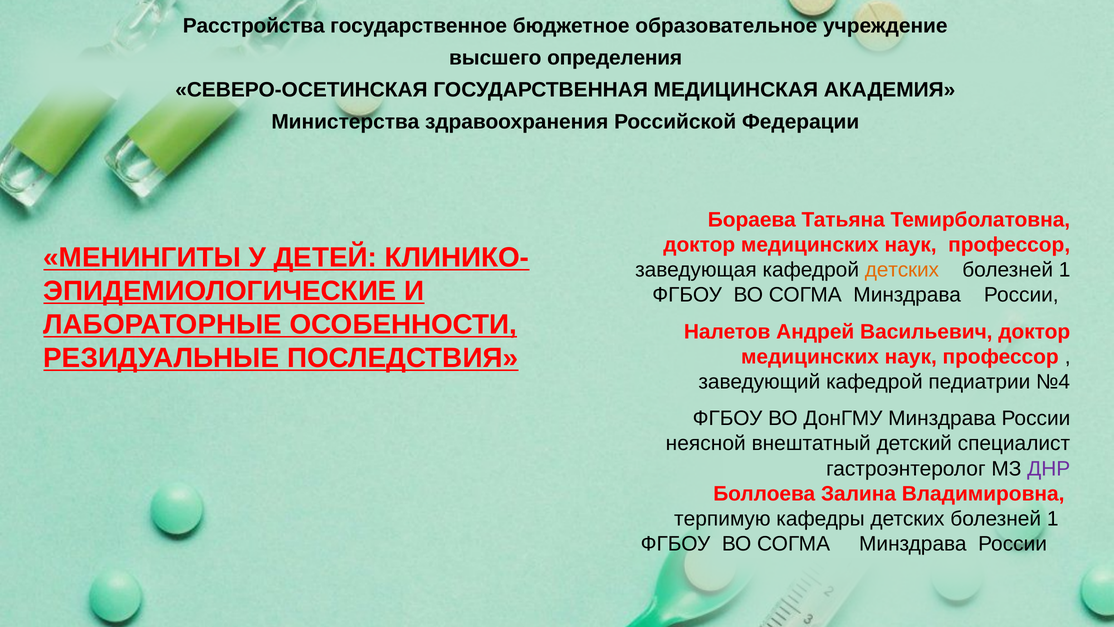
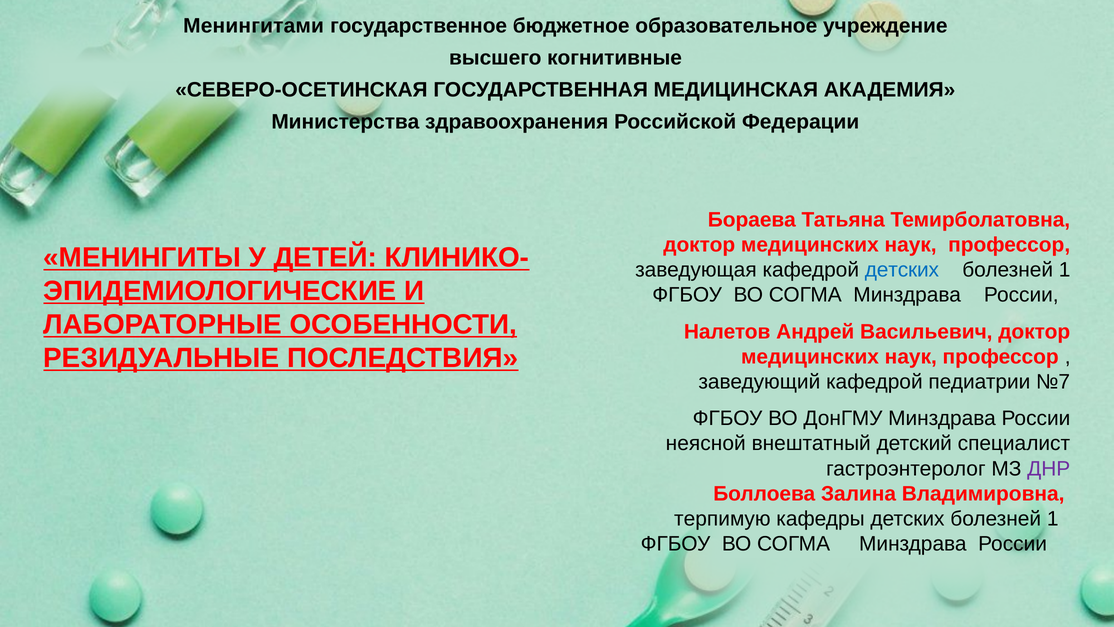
Расстройства: Расстройства -> Менингитами
определения: определения -> когнитивные
детских at (902, 270) colour: orange -> blue
№4: №4 -> №7
